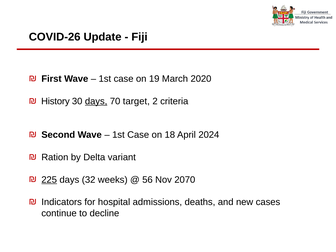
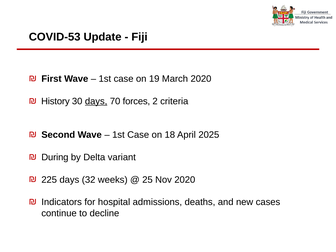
COVID-26: COVID-26 -> COVID-53
target: target -> forces
2024: 2024 -> 2025
Ration: Ration -> During
225 underline: present -> none
56: 56 -> 25
Nov 2070: 2070 -> 2020
